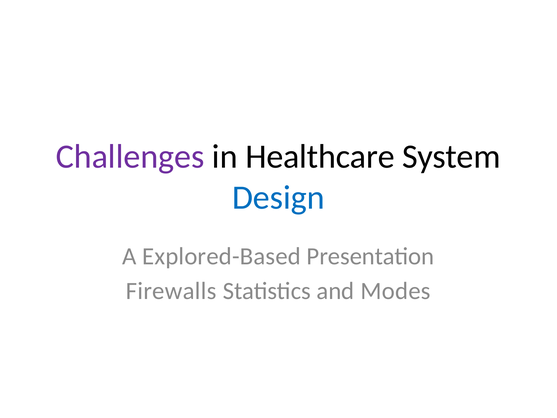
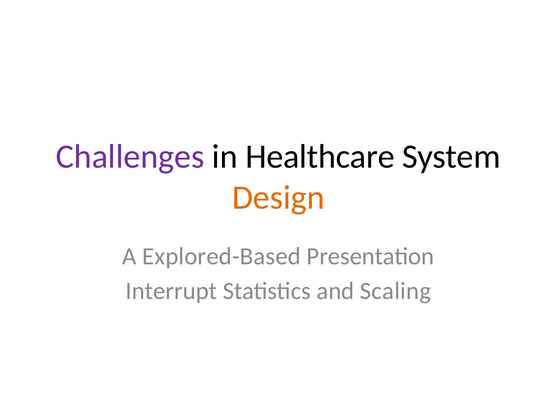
Design colour: blue -> orange
Firewalls: Firewalls -> Interrupt
Modes: Modes -> Scaling
